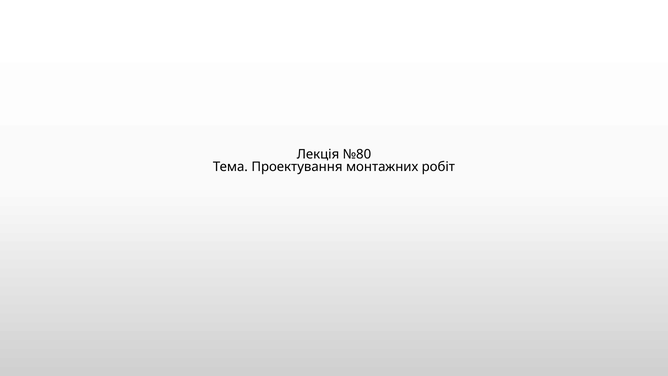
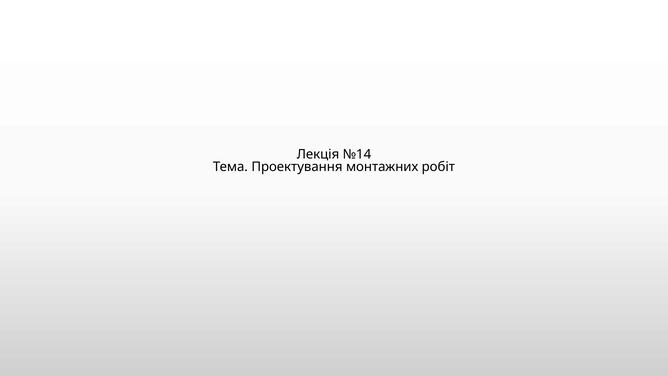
№80: №80 -> №14
